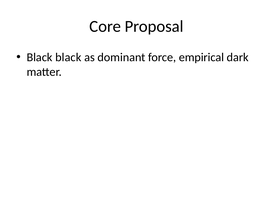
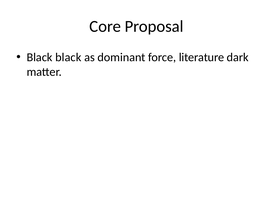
empirical: empirical -> literature
